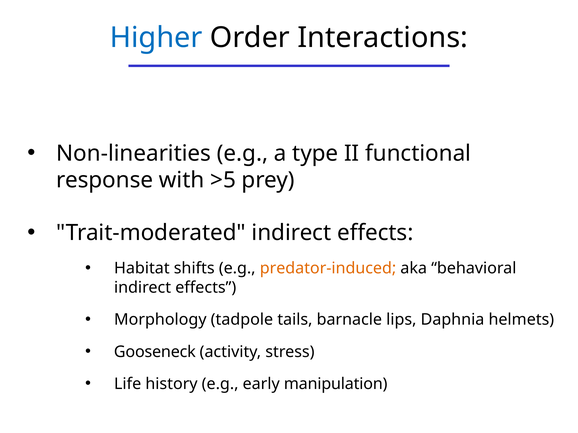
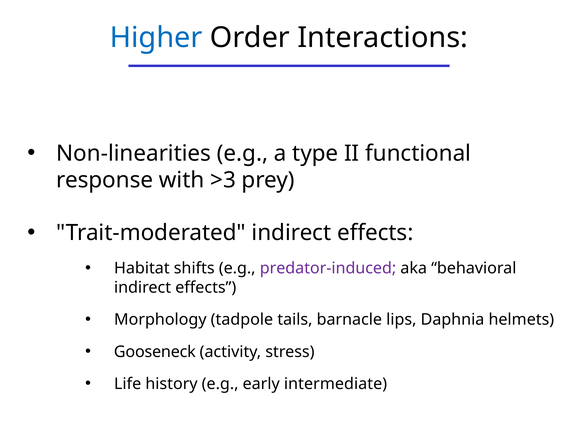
>5: >5 -> >3
predator-induced colour: orange -> purple
manipulation: manipulation -> intermediate
